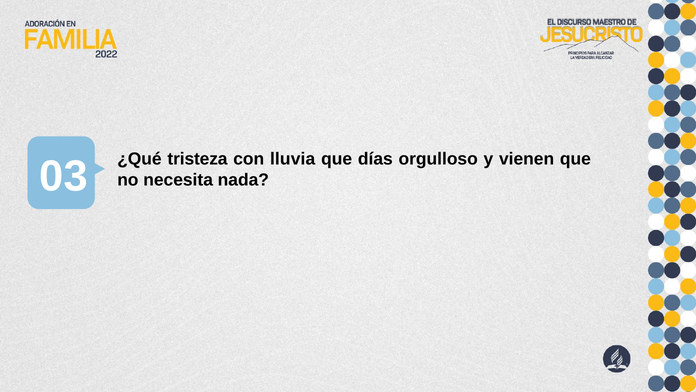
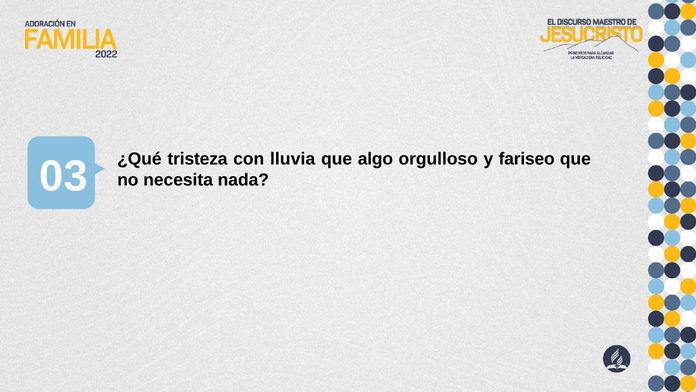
días: días -> algo
vienen: vienen -> fariseo
